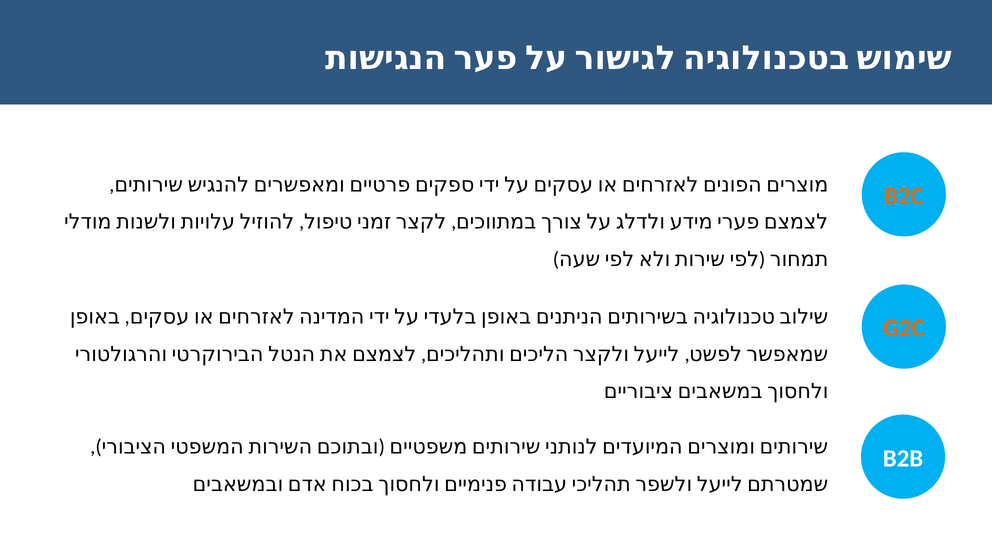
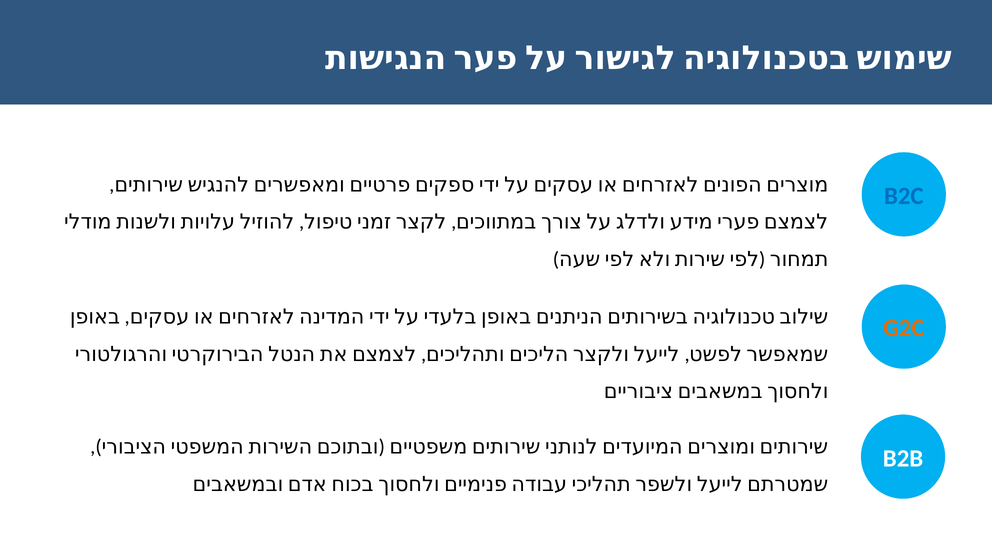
B2C colour: orange -> blue
